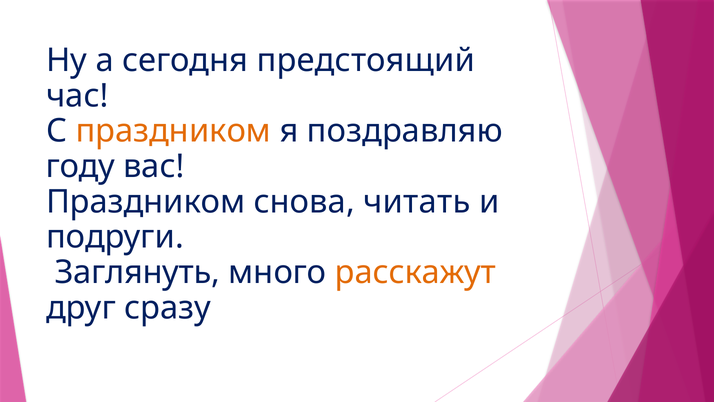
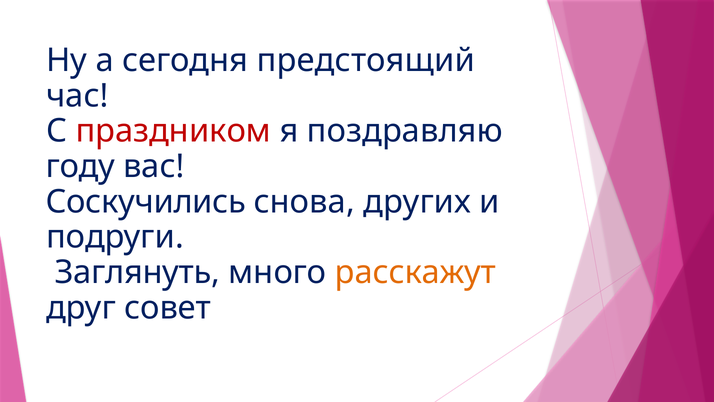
праздником at (173, 131) colour: orange -> red
Праздником at (146, 202): Праздником -> Соскучились
читать: читать -> других
сразу: сразу -> совет
